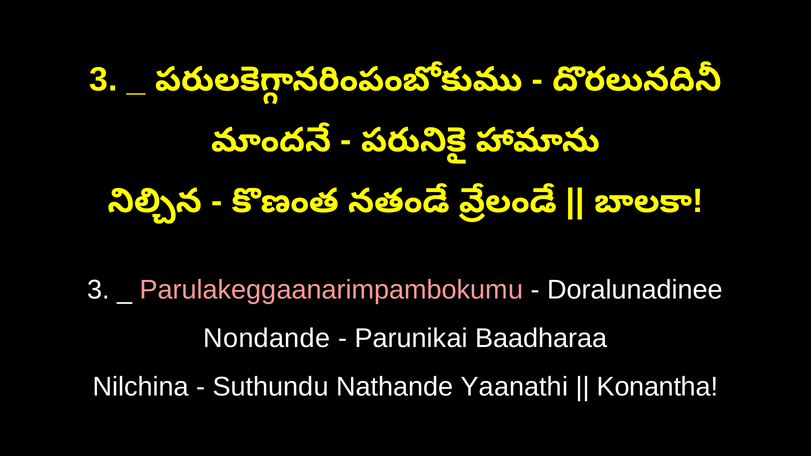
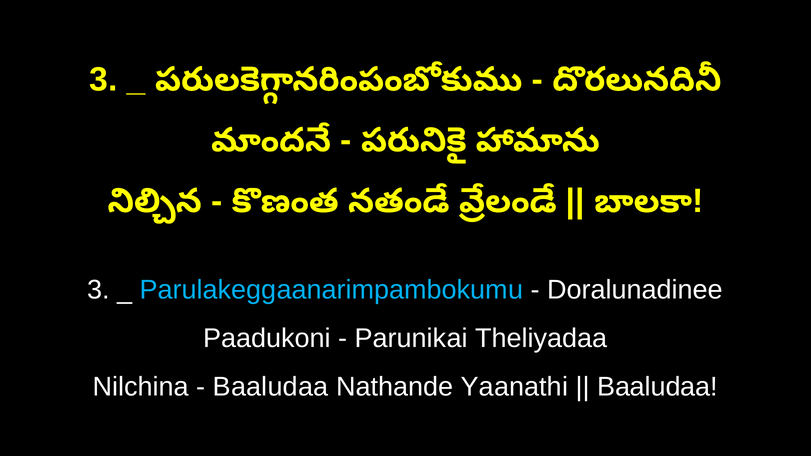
Parulakeggaanarimpambokumu colour: pink -> light blue
Nondande: Nondande -> Paadukoni
Baadharaa: Baadharaa -> Theliyadaa
Suthundu at (271, 387): Suthundu -> Baaludaa
Konantha at (657, 387): Konantha -> Baaludaa
